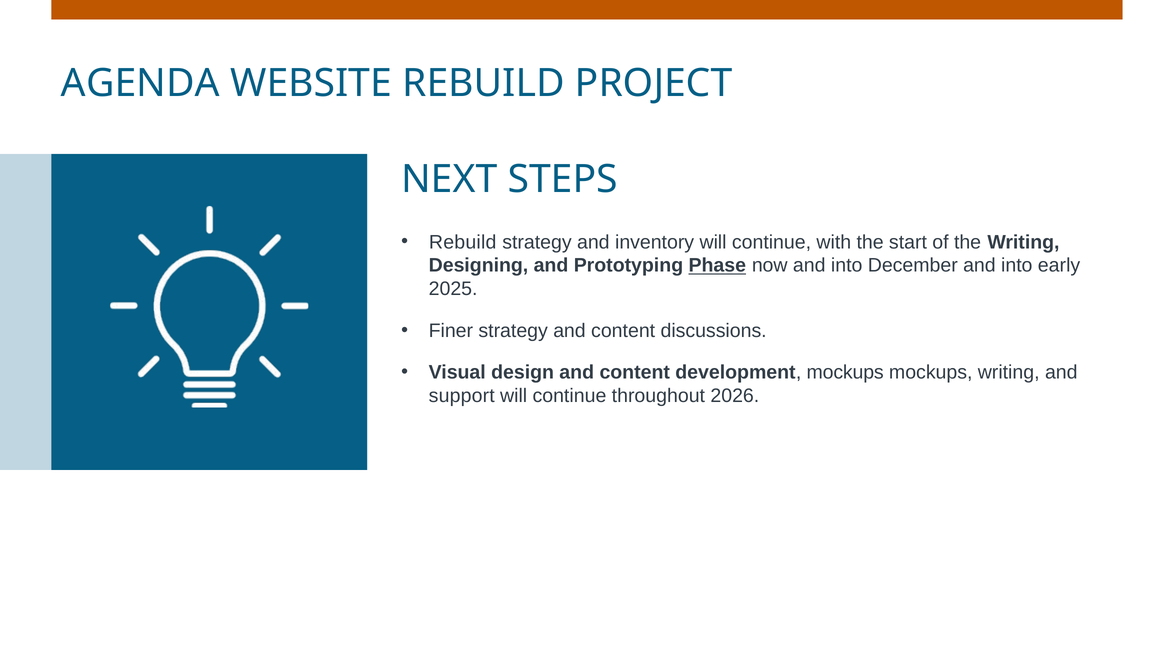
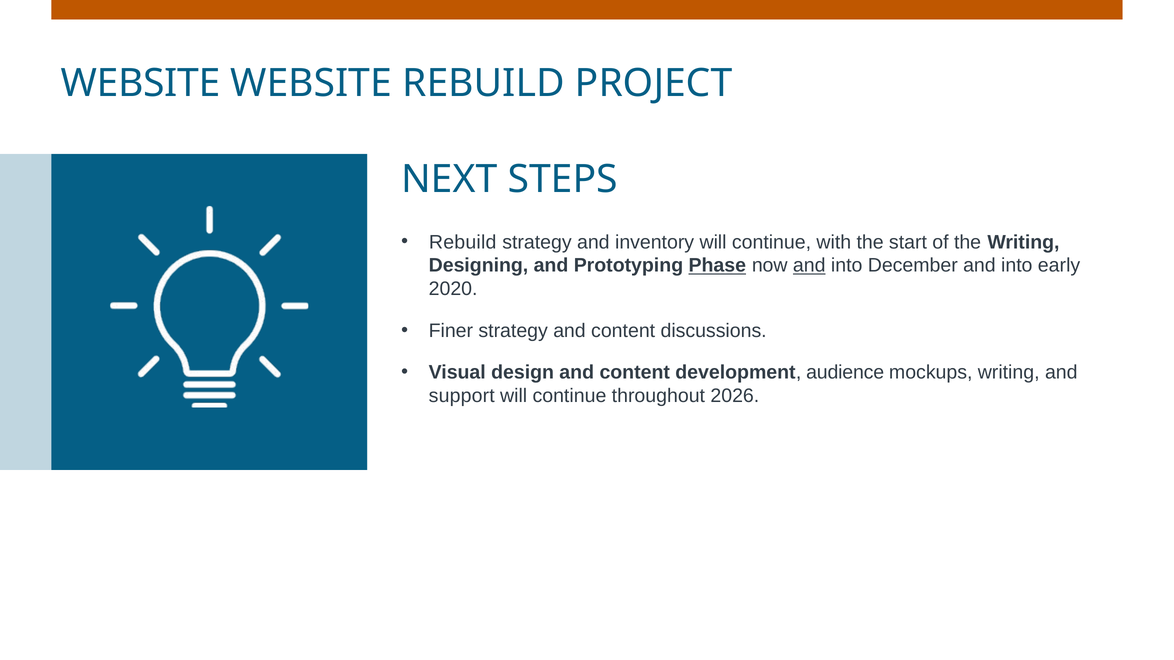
AGENDA at (140, 83): AGENDA -> WEBSITE
and at (809, 266) underline: none -> present
2025: 2025 -> 2020
development mockups: mockups -> audience
